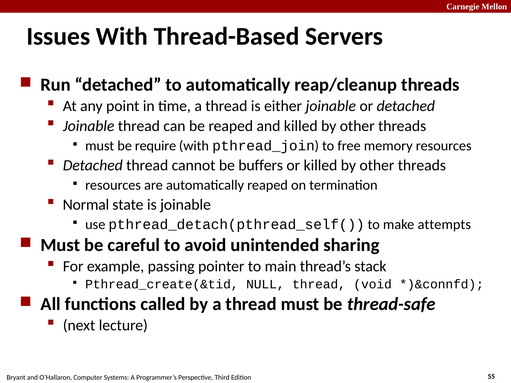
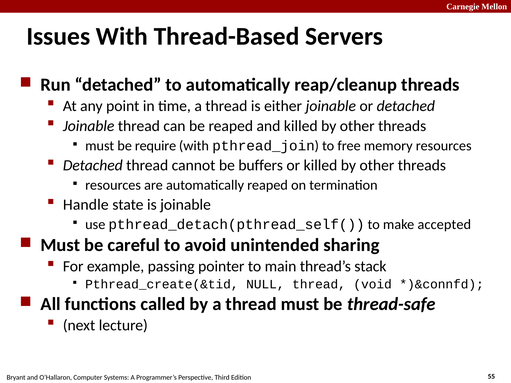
Normal: Normal -> Handle
attempts: attempts -> accepted
